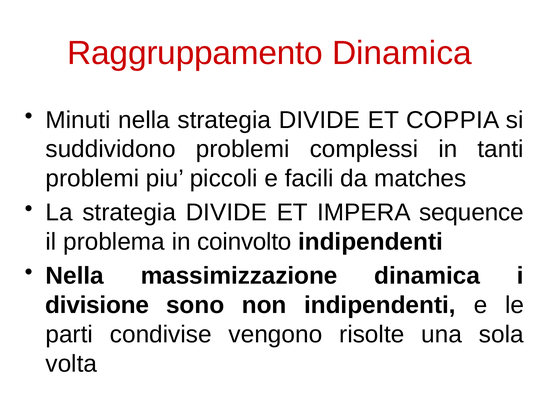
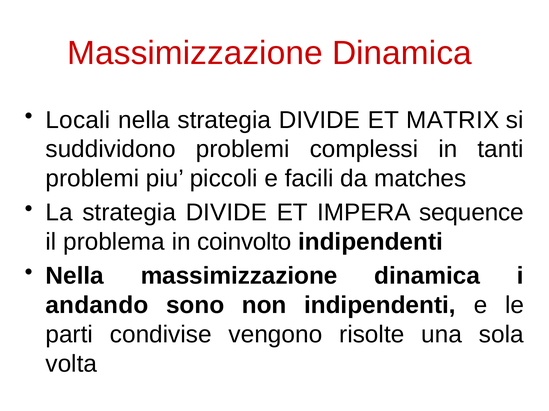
Raggruppamento at (195, 53): Raggruppamento -> Massimizzazione
Minuti: Minuti -> Locali
COPPIA: COPPIA -> MATRIX
divisione: divisione -> andando
